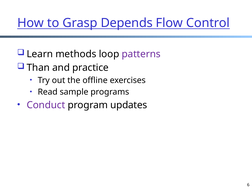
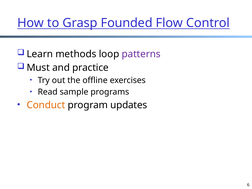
Depends: Depends -> Founded
Than: Than -> Must
Conduct colour: purple -> orange
